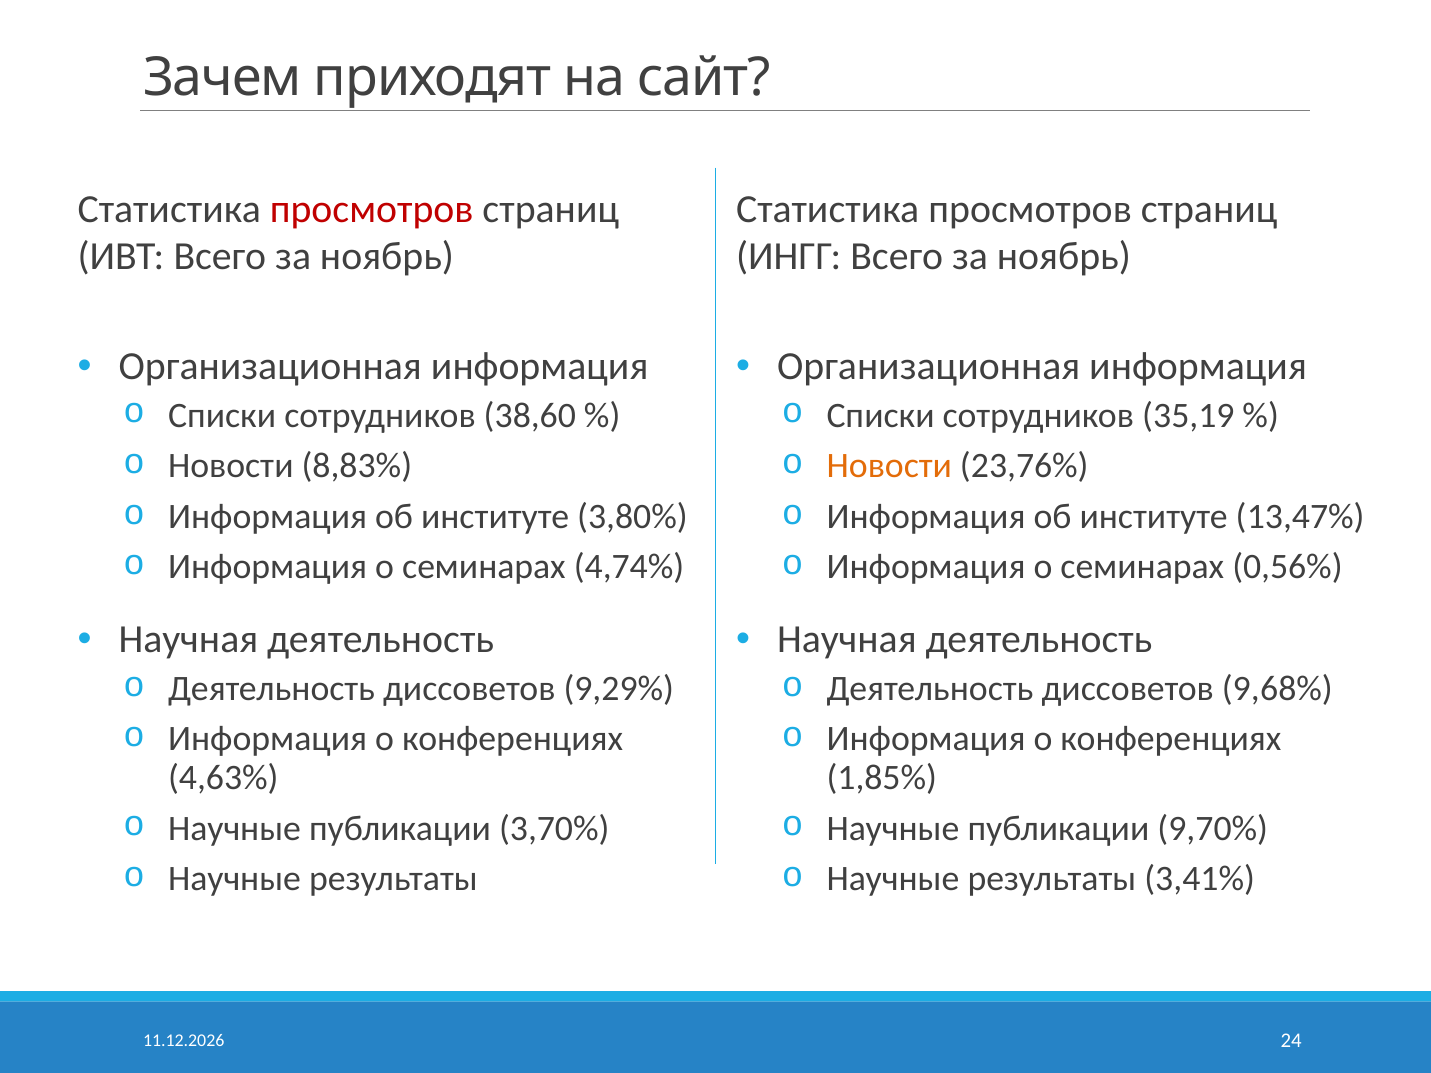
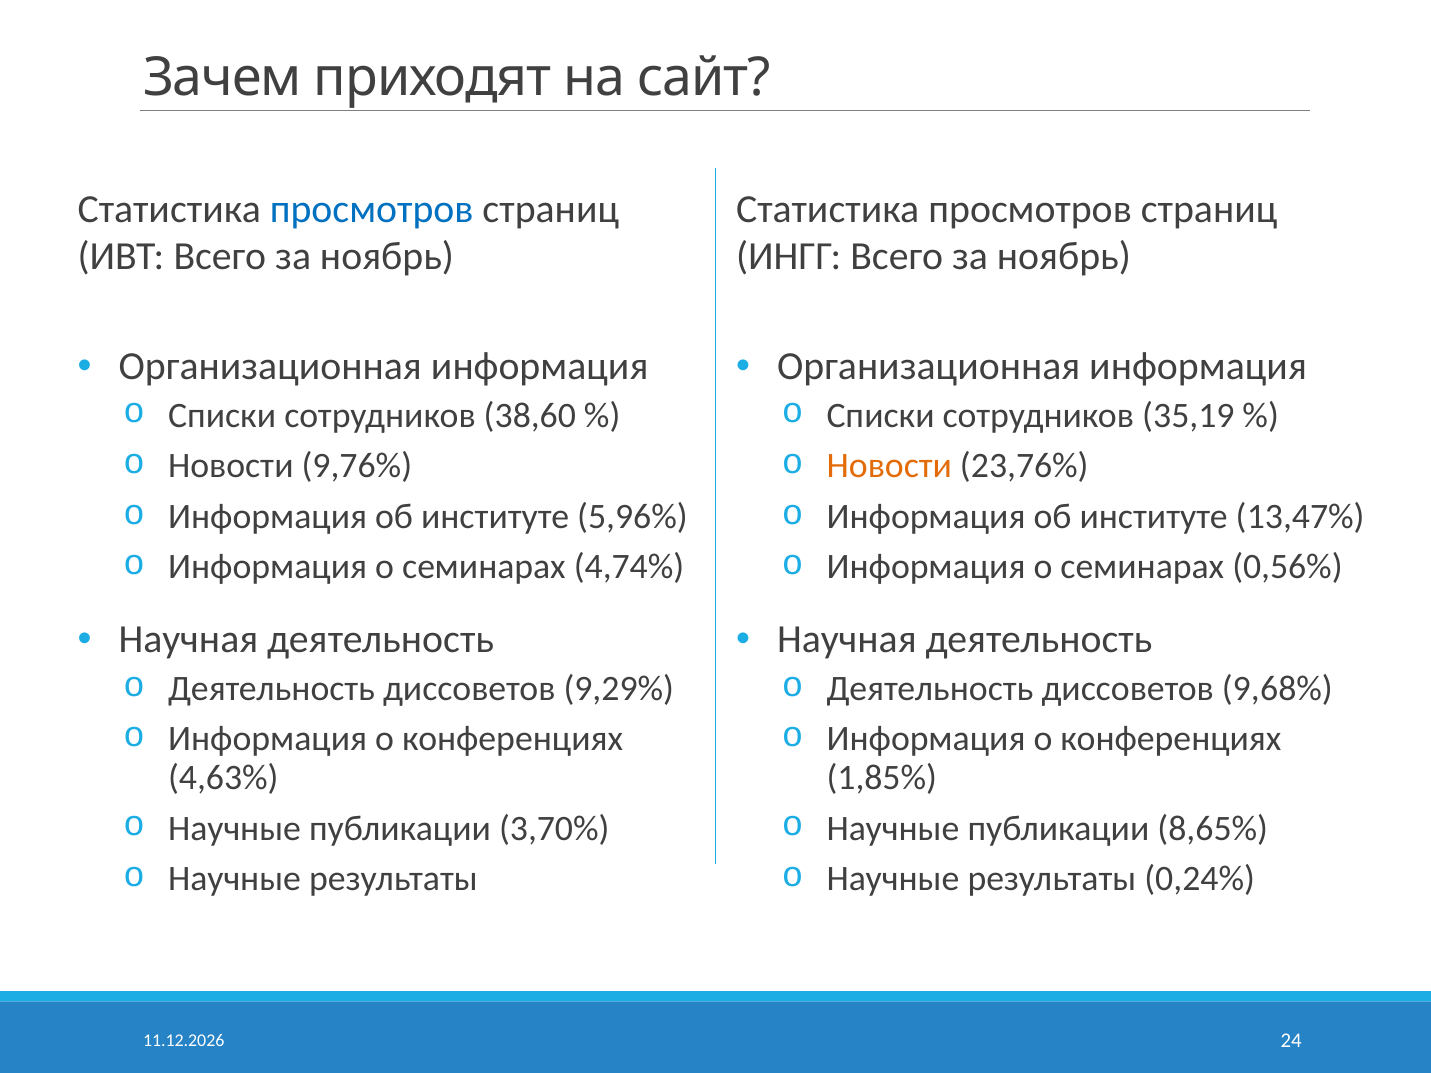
просмотров at (372, 210) colour: red -> blue
8,83%: 8,83% -> 9,76%
3,80%: 3,80% -> 5,96%
9,70%: 9,70% -> 8,65%
3,41%: 3,41% -> 0,24%
